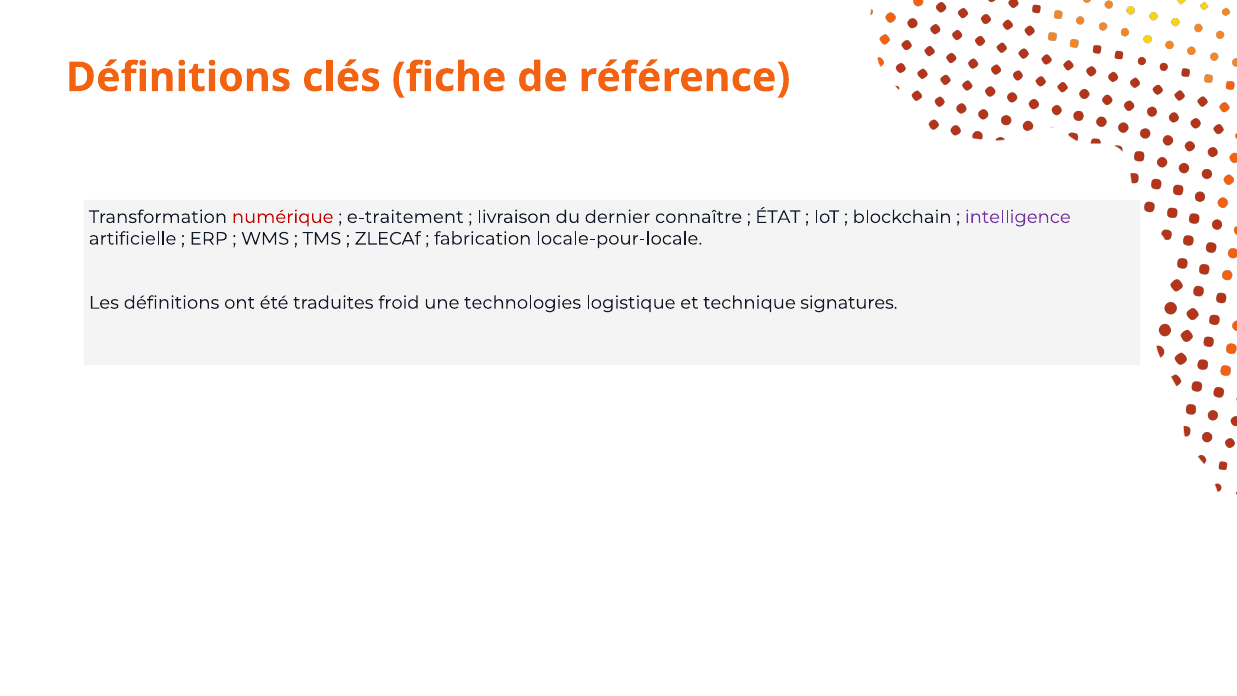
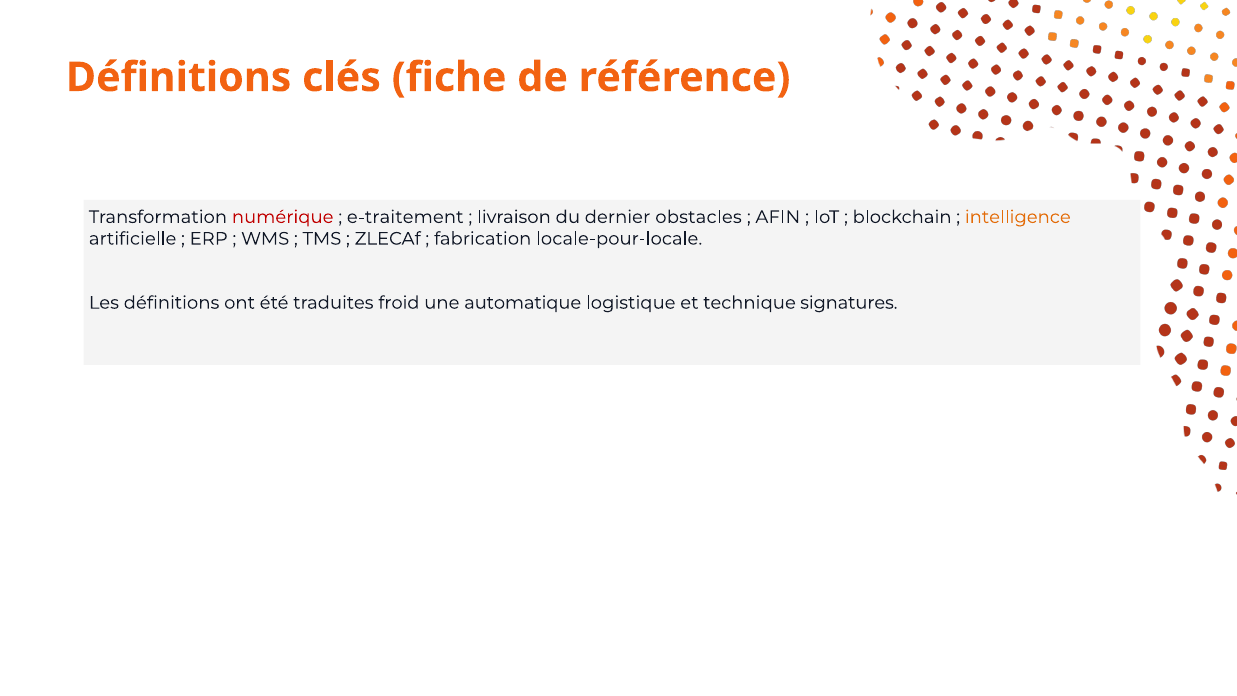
connaître: connaître -> obstacles
ÉTAT: ÉTAT -> AFIN
intelligence colour: purple -> orange
technologies: technologies -> automatique
